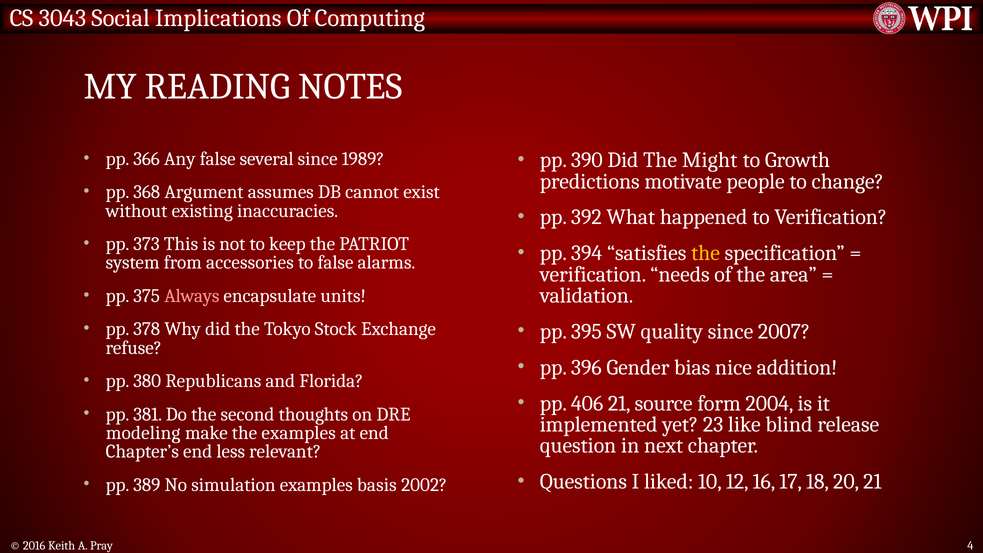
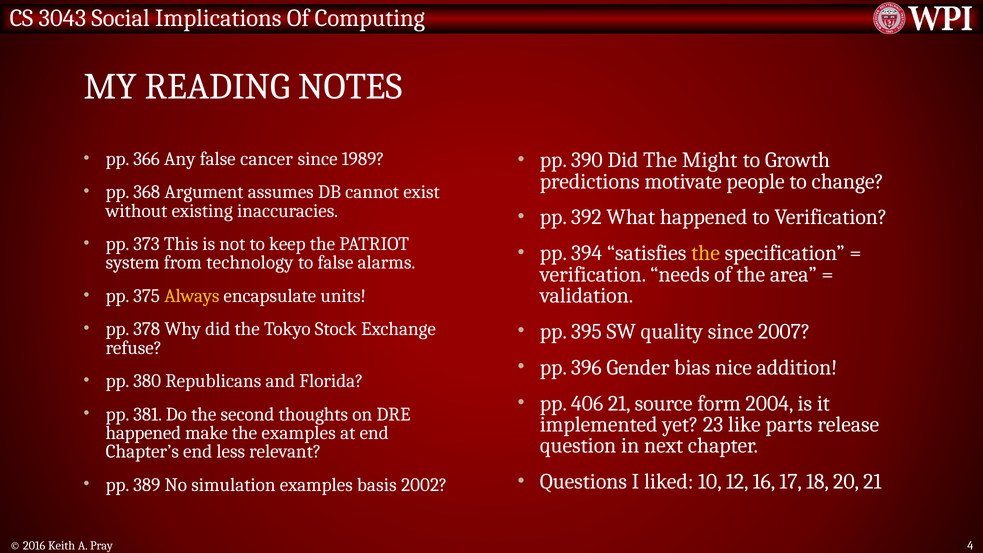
several: several -> cancer
accessories: accessories -> technology
Always colour: pink -> yellow
blind: blind -> parts
modeling at (143, 433): modeling -> happened
